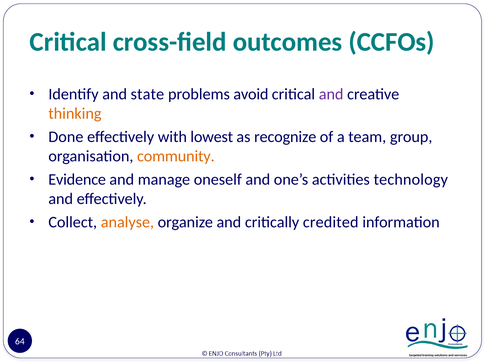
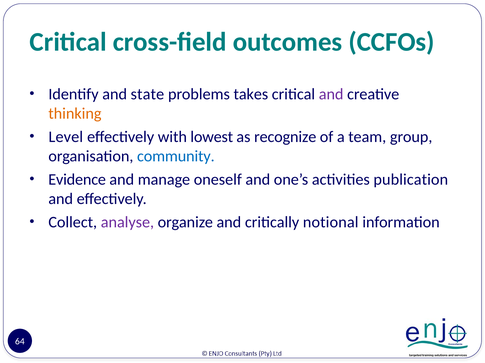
avoid: avoid -> takes
Done: Done -> Level
community colour: orange -> blue
technology: technology -> publication
analyse colour: orange -> purple
credited: credited -> notional
